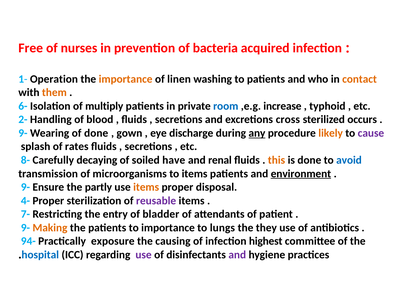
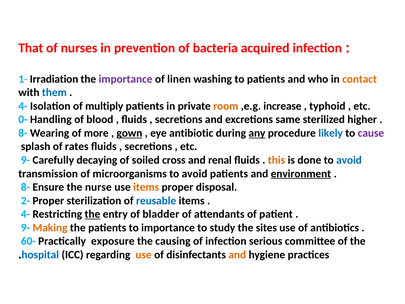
Free: Free -> That
Operation: Operation -> Irradiation
importance at (126, 79) colour: orange -> purple
them colour: orange -> blue
6- at (23, 106): 6- -> 4-
room colour: blue -> orange
2-: 2- -> 0-
cross: cross -> same
occurs: occurs -> higher
9- at (23, 133): 9- -> 8-
of done: done -> more
gown underline: none -> present
discharge: discharge -> antibiotic
likely colour: orange -> blue
8- at (25, 160): 8- -> 9-
have: have -> cross
microorganisms to items: items -> avoid
9- at (25, 187): 9- -> 8-
partly: partly -> nurse
4-: 4- -> 2-
reusable colour: purple -> blue
7- at (25, 214): 7- -> 4-
the at (92, 214) underline: none -> present
lungs: lungs -> study
they: they -> sites
94-: 94- -> 60-
highest: highest -> serious
use at (144, 255) colour: purple -> orange
and at (237, 255) colour: purple -> orange
